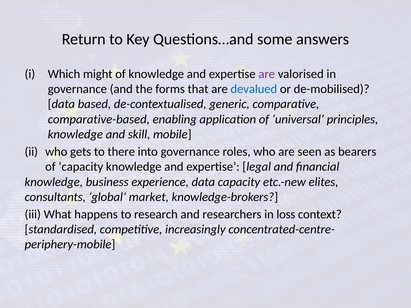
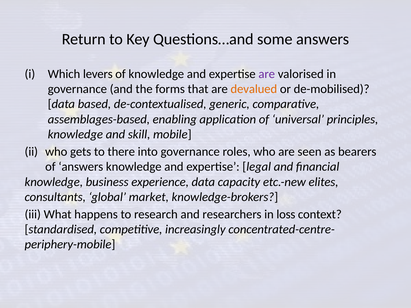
might: might -> levers
devalued colour: blue -> orange
comparative-based: comparative-based -> assemblages-based
of capacity: capacity -> answers
